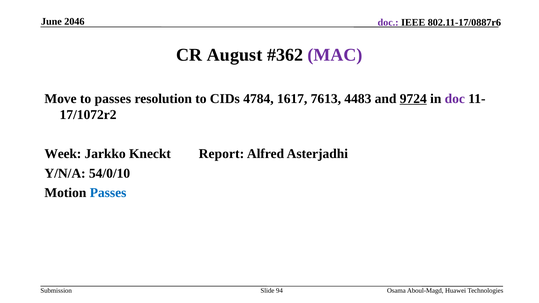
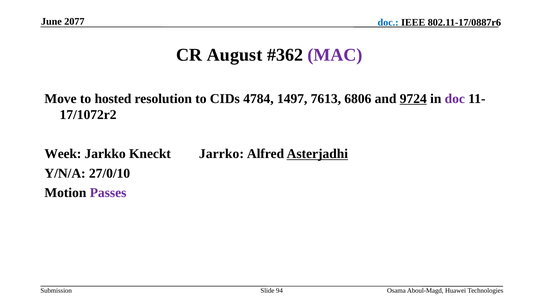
2046: 2046 -> 2077
doc at (388, 22) colour: purple -> blue
to passes: passes -> hosted
1617: 1617 -> 1497
4483: 4483 -> 6806
Report: Report -> Jarrko
Asterjadhi underline: none -> present
54/0/10: 54/0/10 -> 27/0/10
Passes at (108, 193) colour: blue -> purple
